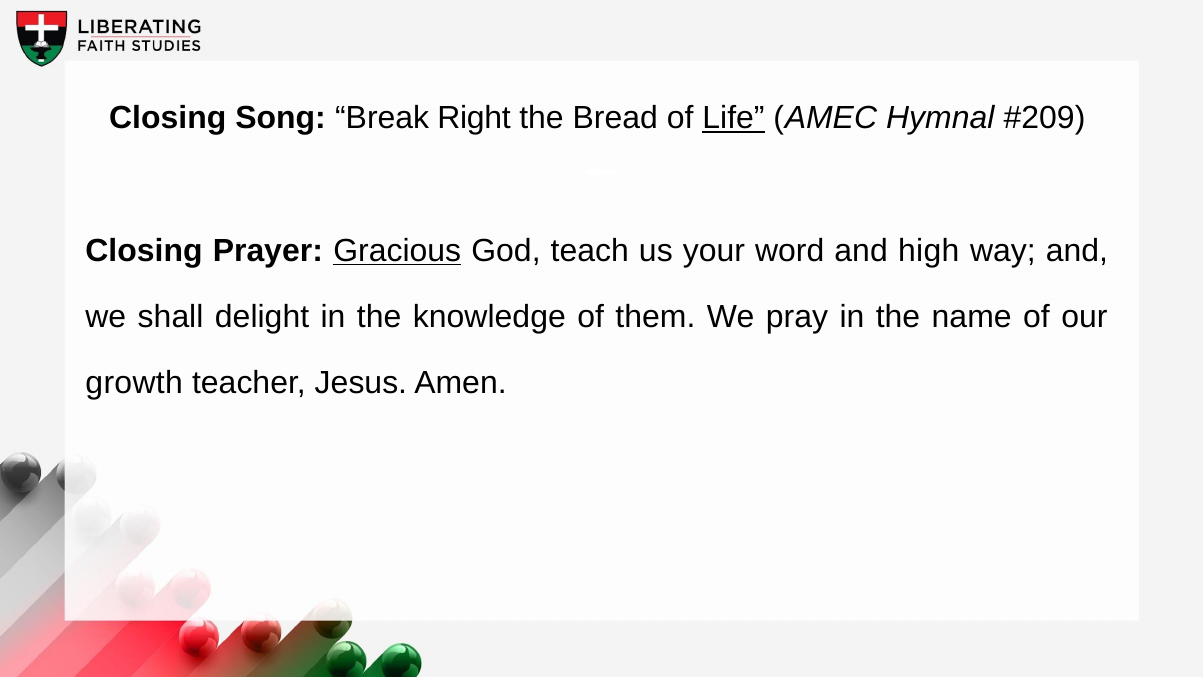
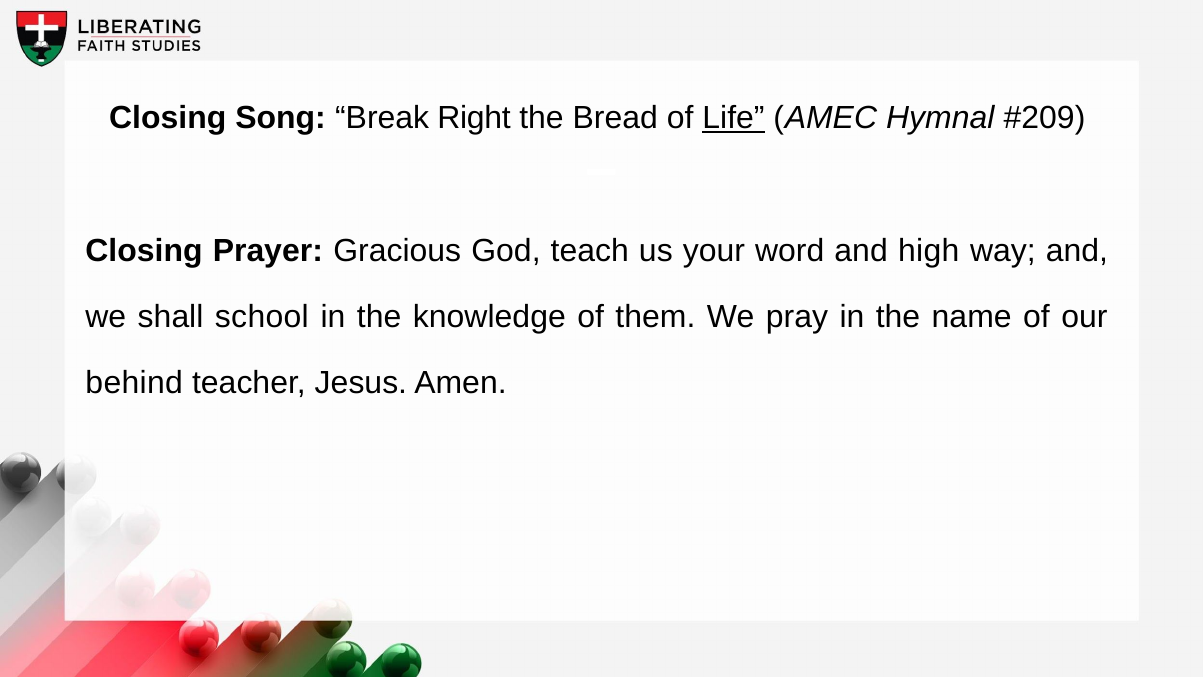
Gracious underline: present -> none
delight: delight -> school
growth: growth -> behind
